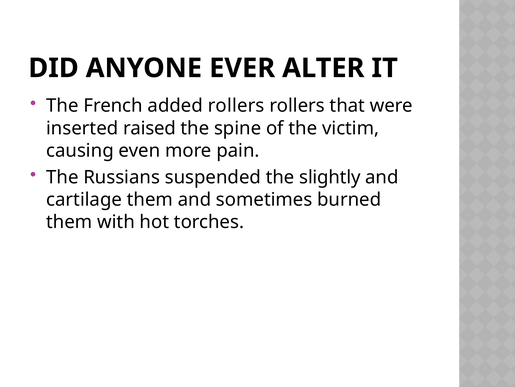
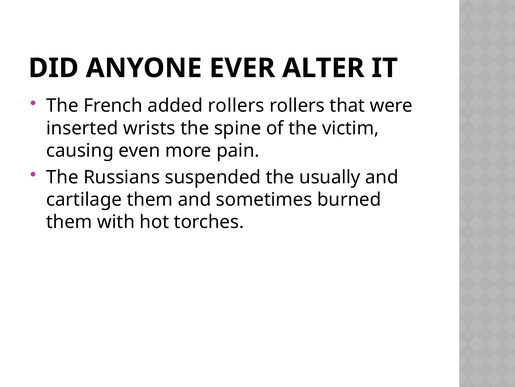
raised: raised -> wrists
slightly: slightly -> usually
